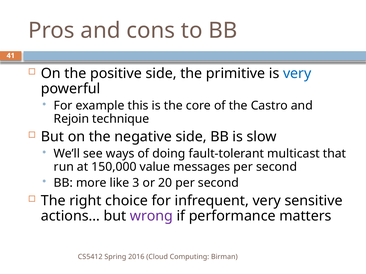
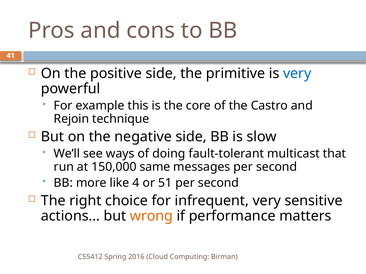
value: value -> same
3: 3 -> 4
20: 20 -> 51
wrong colour: purple -> orange
